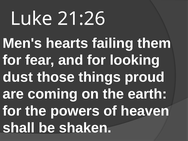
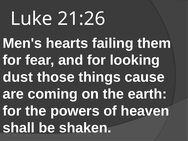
proud: proud -> cause
